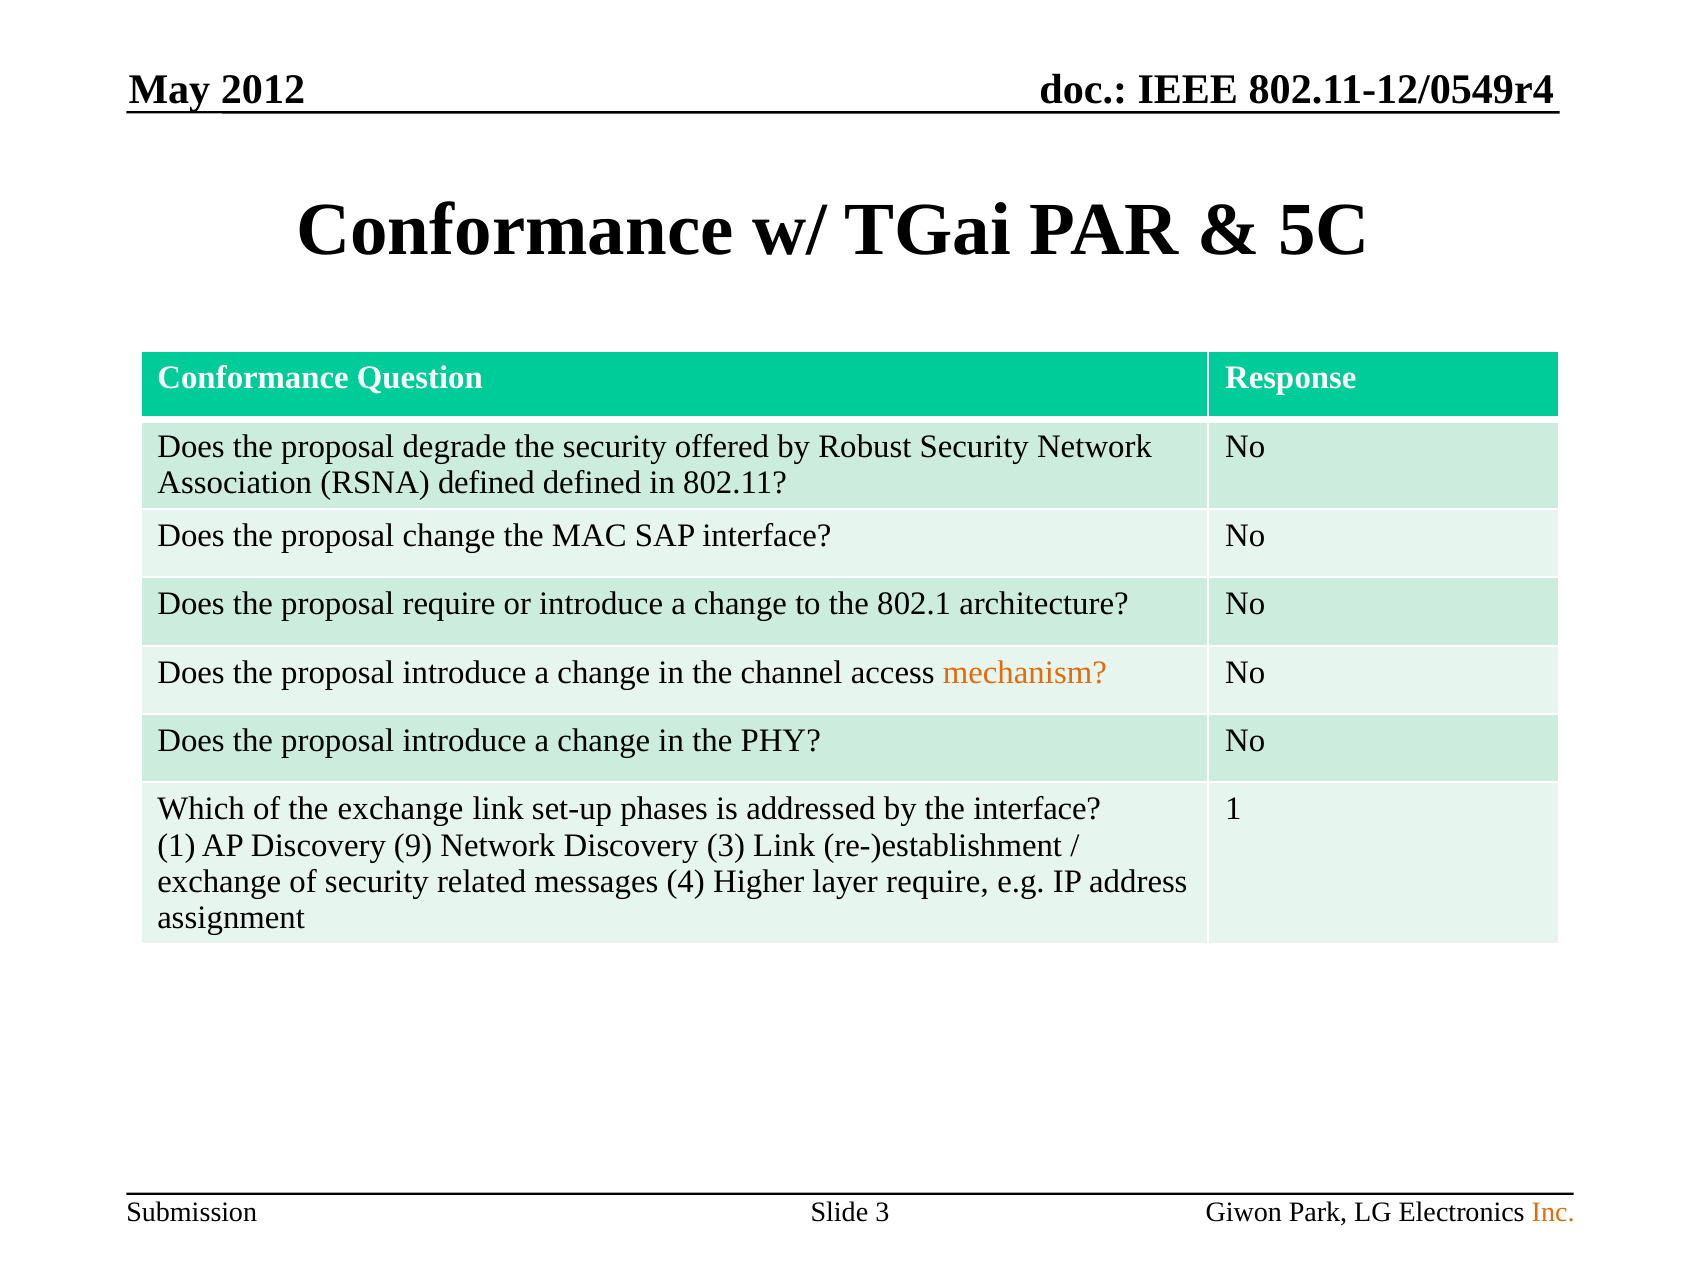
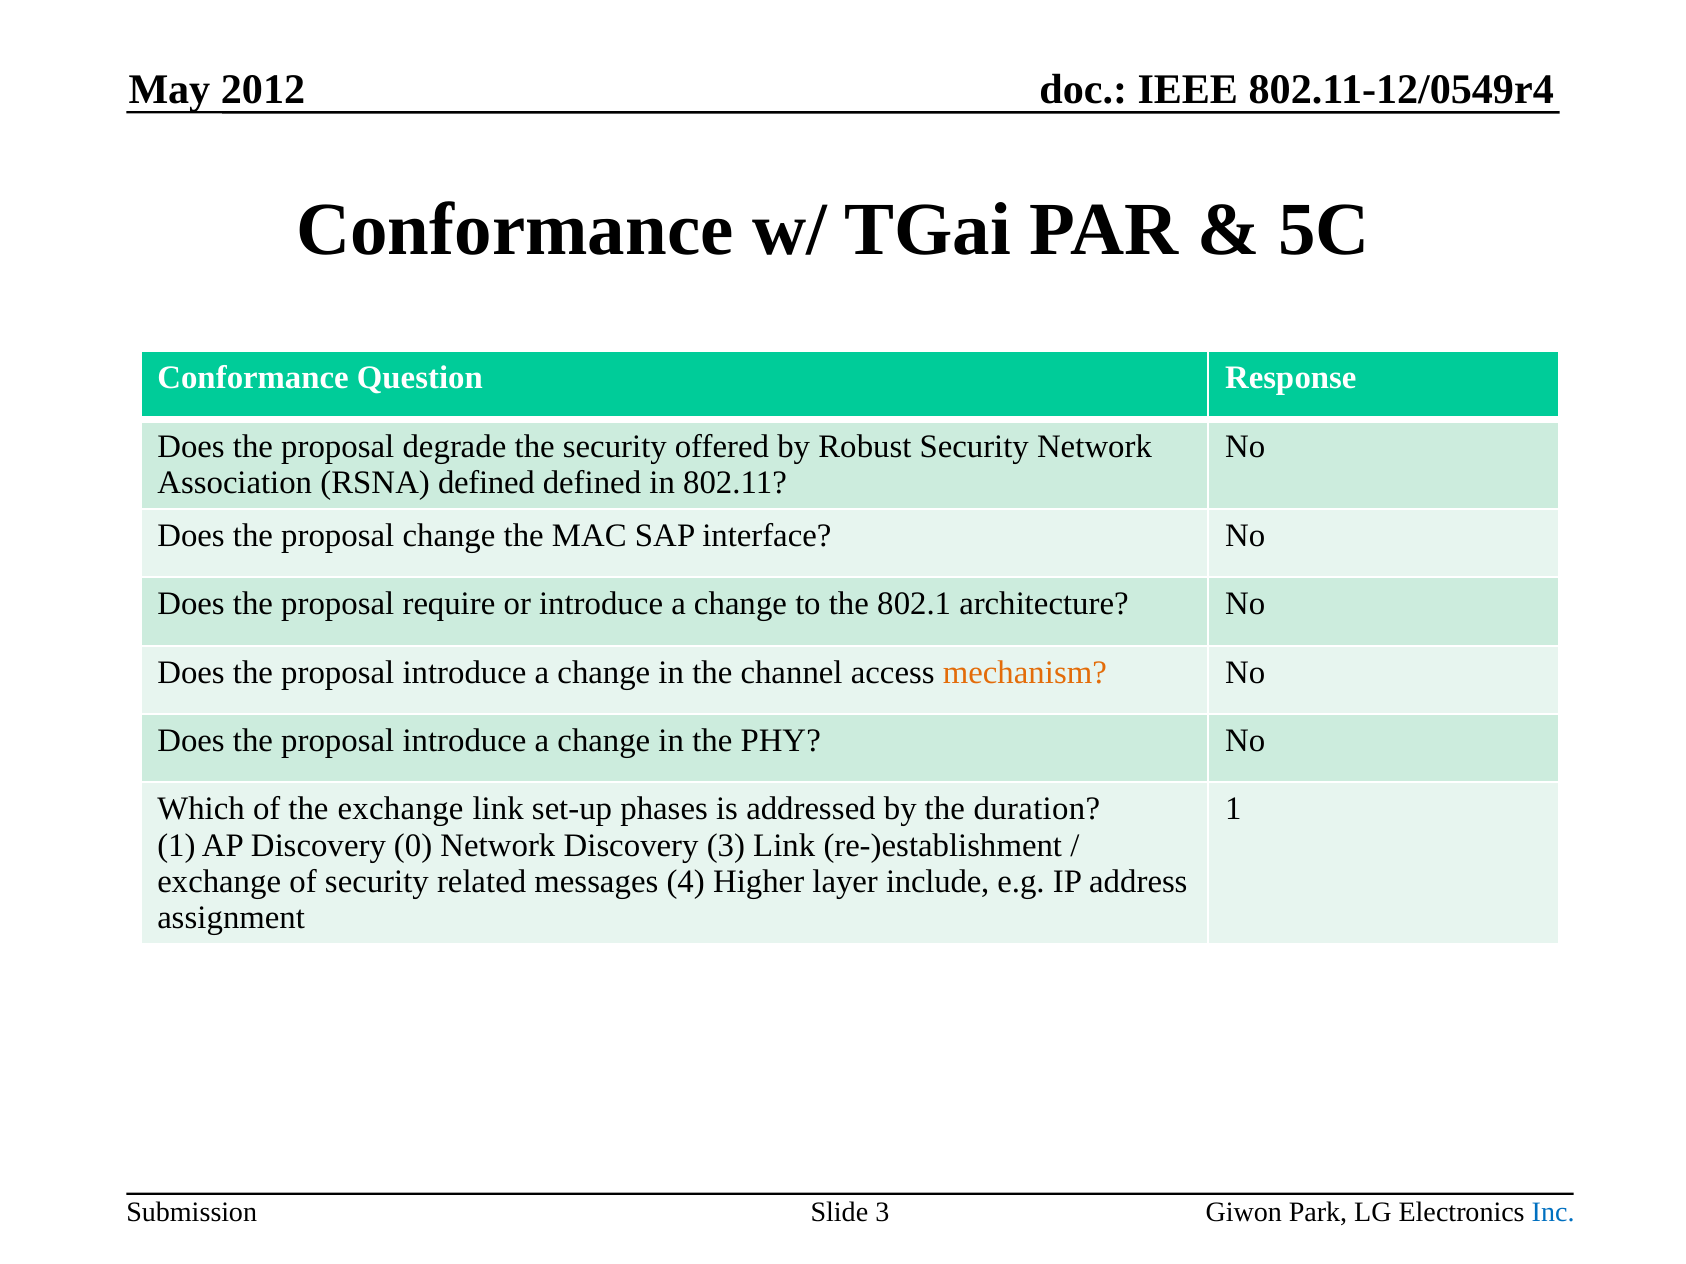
the interface: interface -> duration
9: 9 -> 0
layer require: require -> include
Inc colour: orange -> blue
